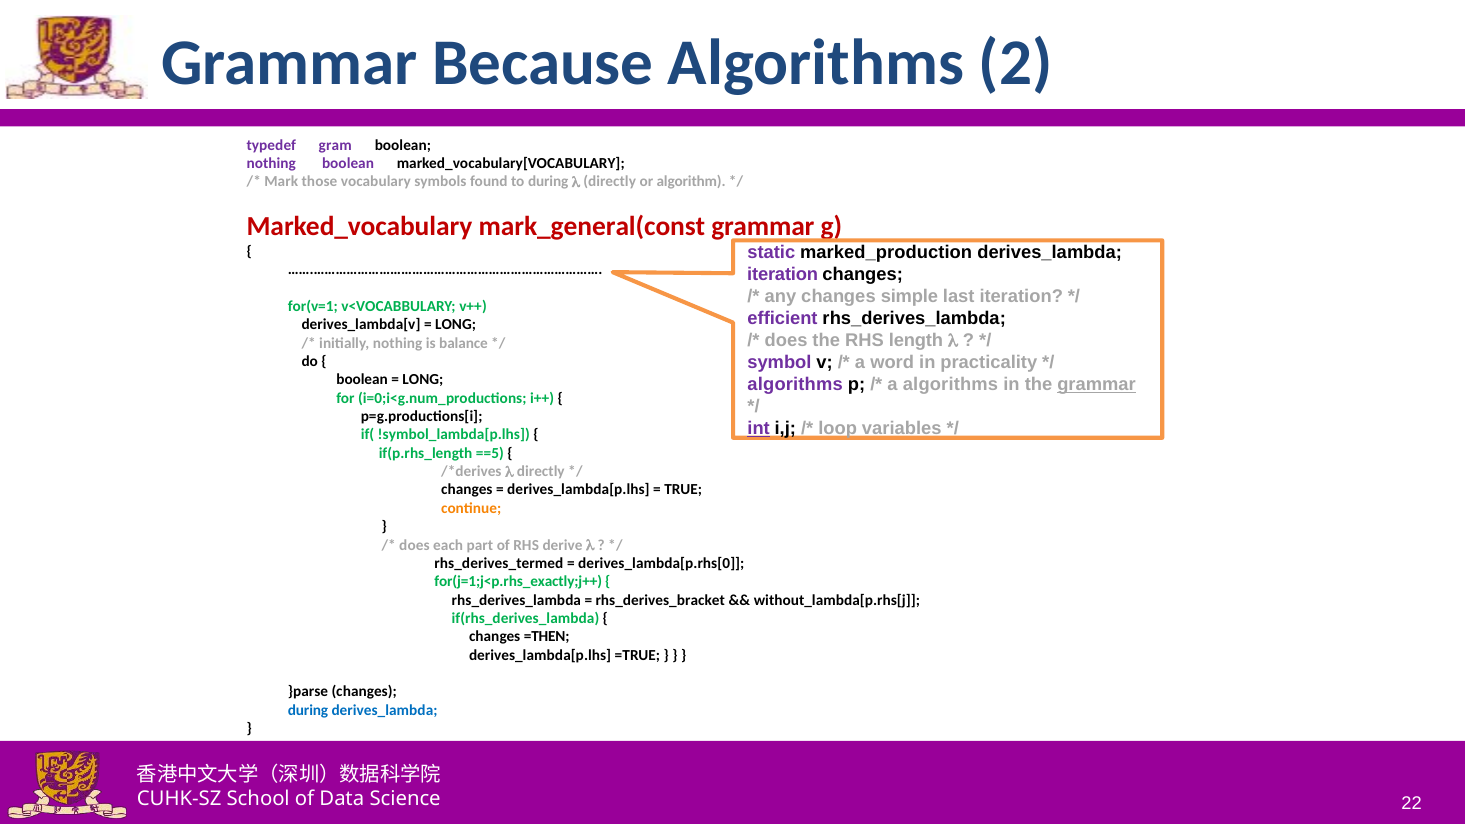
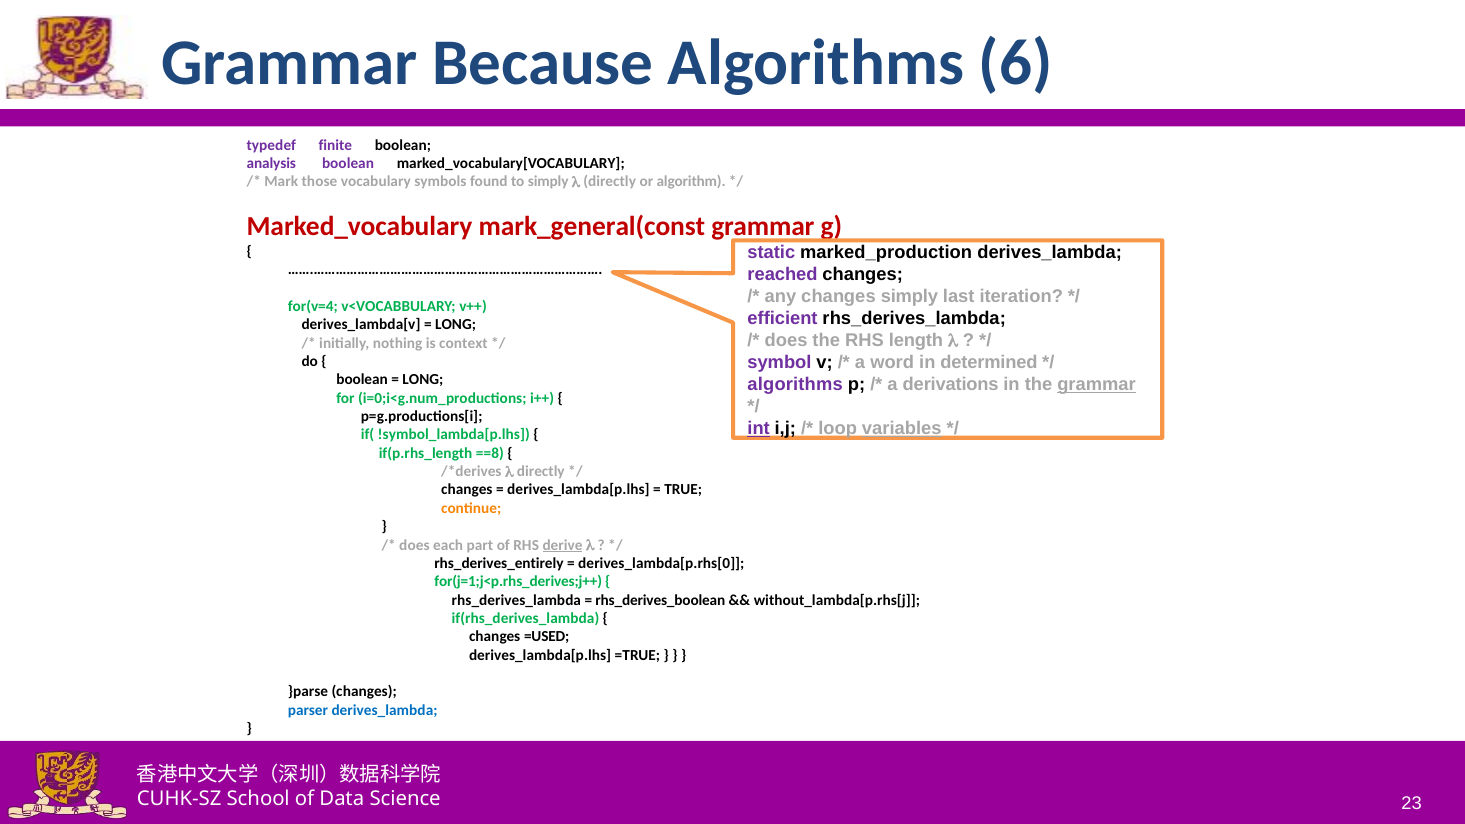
2: 2 -> 6
gram: gram -> finite
nothing at (271, 164): nothing -> analysis
to during: during -> simply
iteration at (783, 274): iteration -> reached
changes simple: simple -> simply
for(v=1: for(v=1 -> for(v=4
balance: balance -> context
practicality: practicality -> determined
a algorithms: algorithms -> derivations
variables underline: none -> present
==5: ==5 -> ==8
derive underline: none -> present
rhs_derives_termed: rhs_derives_termed -> rhs_derives_entirely
for(j=1;j<p.rhs_exactly;j++: for(j=1;j<p.rhs_exactly;j++ -> for(j=1;j<p.rhs_derives;j++
rhs_derives_bracket: rhs_derives_bracket -> rhs_derives_boolean
=THEN: =THEN -> =USED
during at (308, 710): during -> parser
22: 22 -> 23
